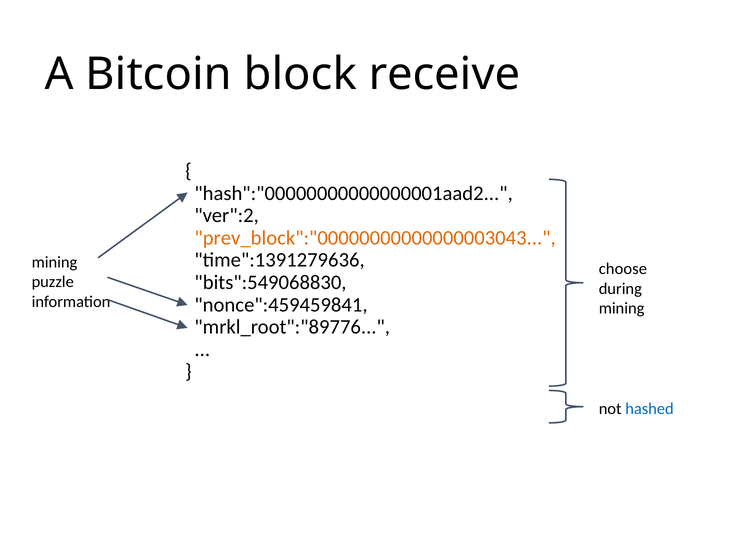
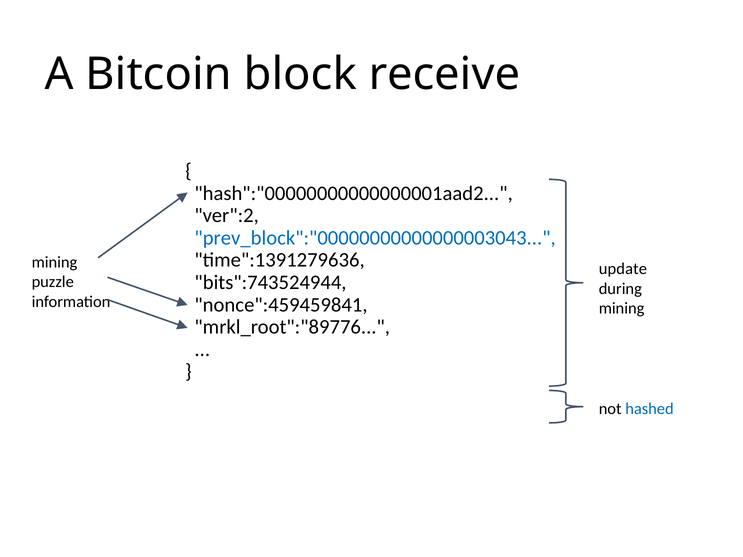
prev_block":"00000000000000003043 colour: orange -> blue
choose: choose -> update
bits":549068830: bits":549068830 -> bits":743524944
